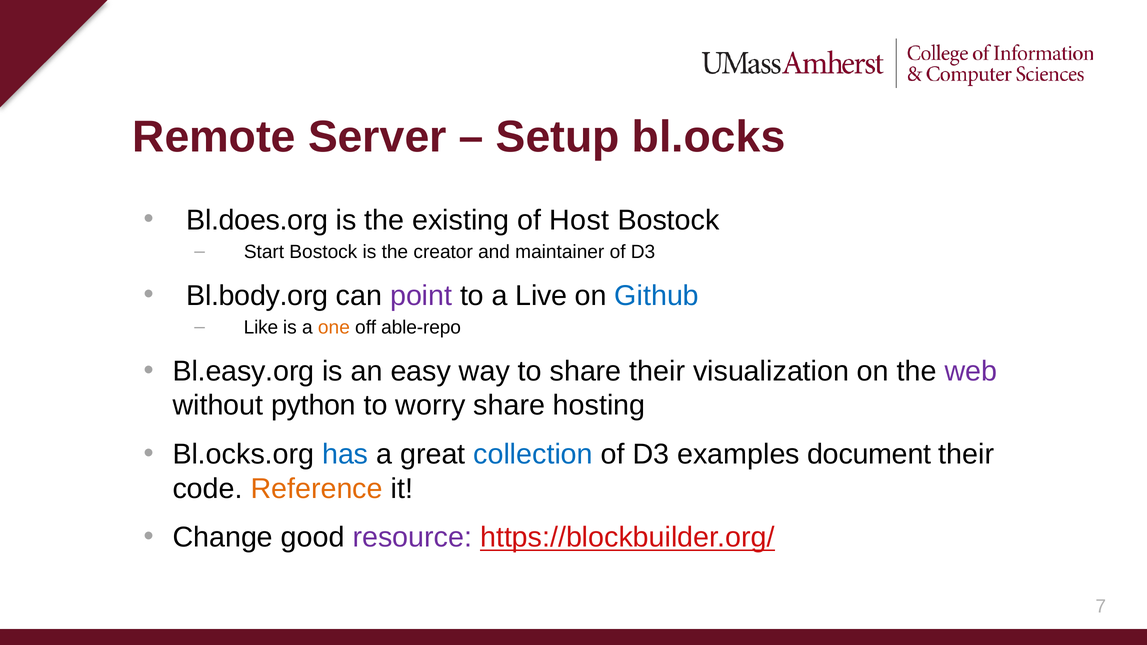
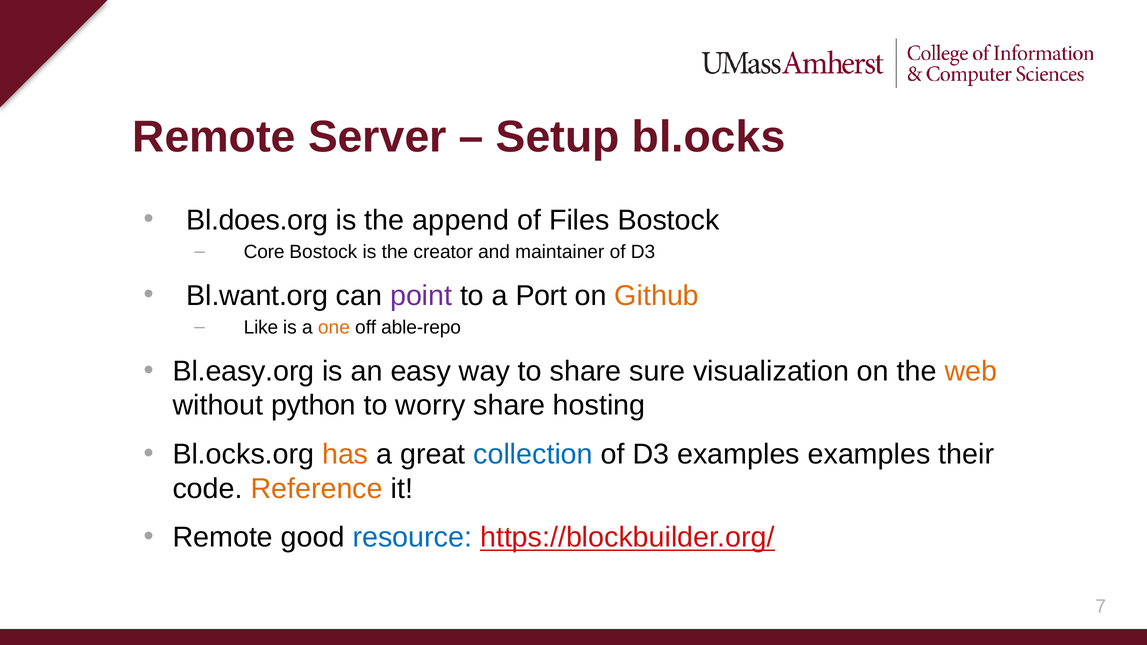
existing: existing -> append
Host: Host -> Files
Start: Start -> Core
Bl.body.org: Bl.body.org -> Bl.want.org
Live: Live -> Port
Github colour: blue -> orange
share their: their -> sure
web colour: purple -> orange
has colour: blue -> orange
examples document: document -> examples
Change at (223, 538): Change -> Remote
resource colour: purple -> blue
